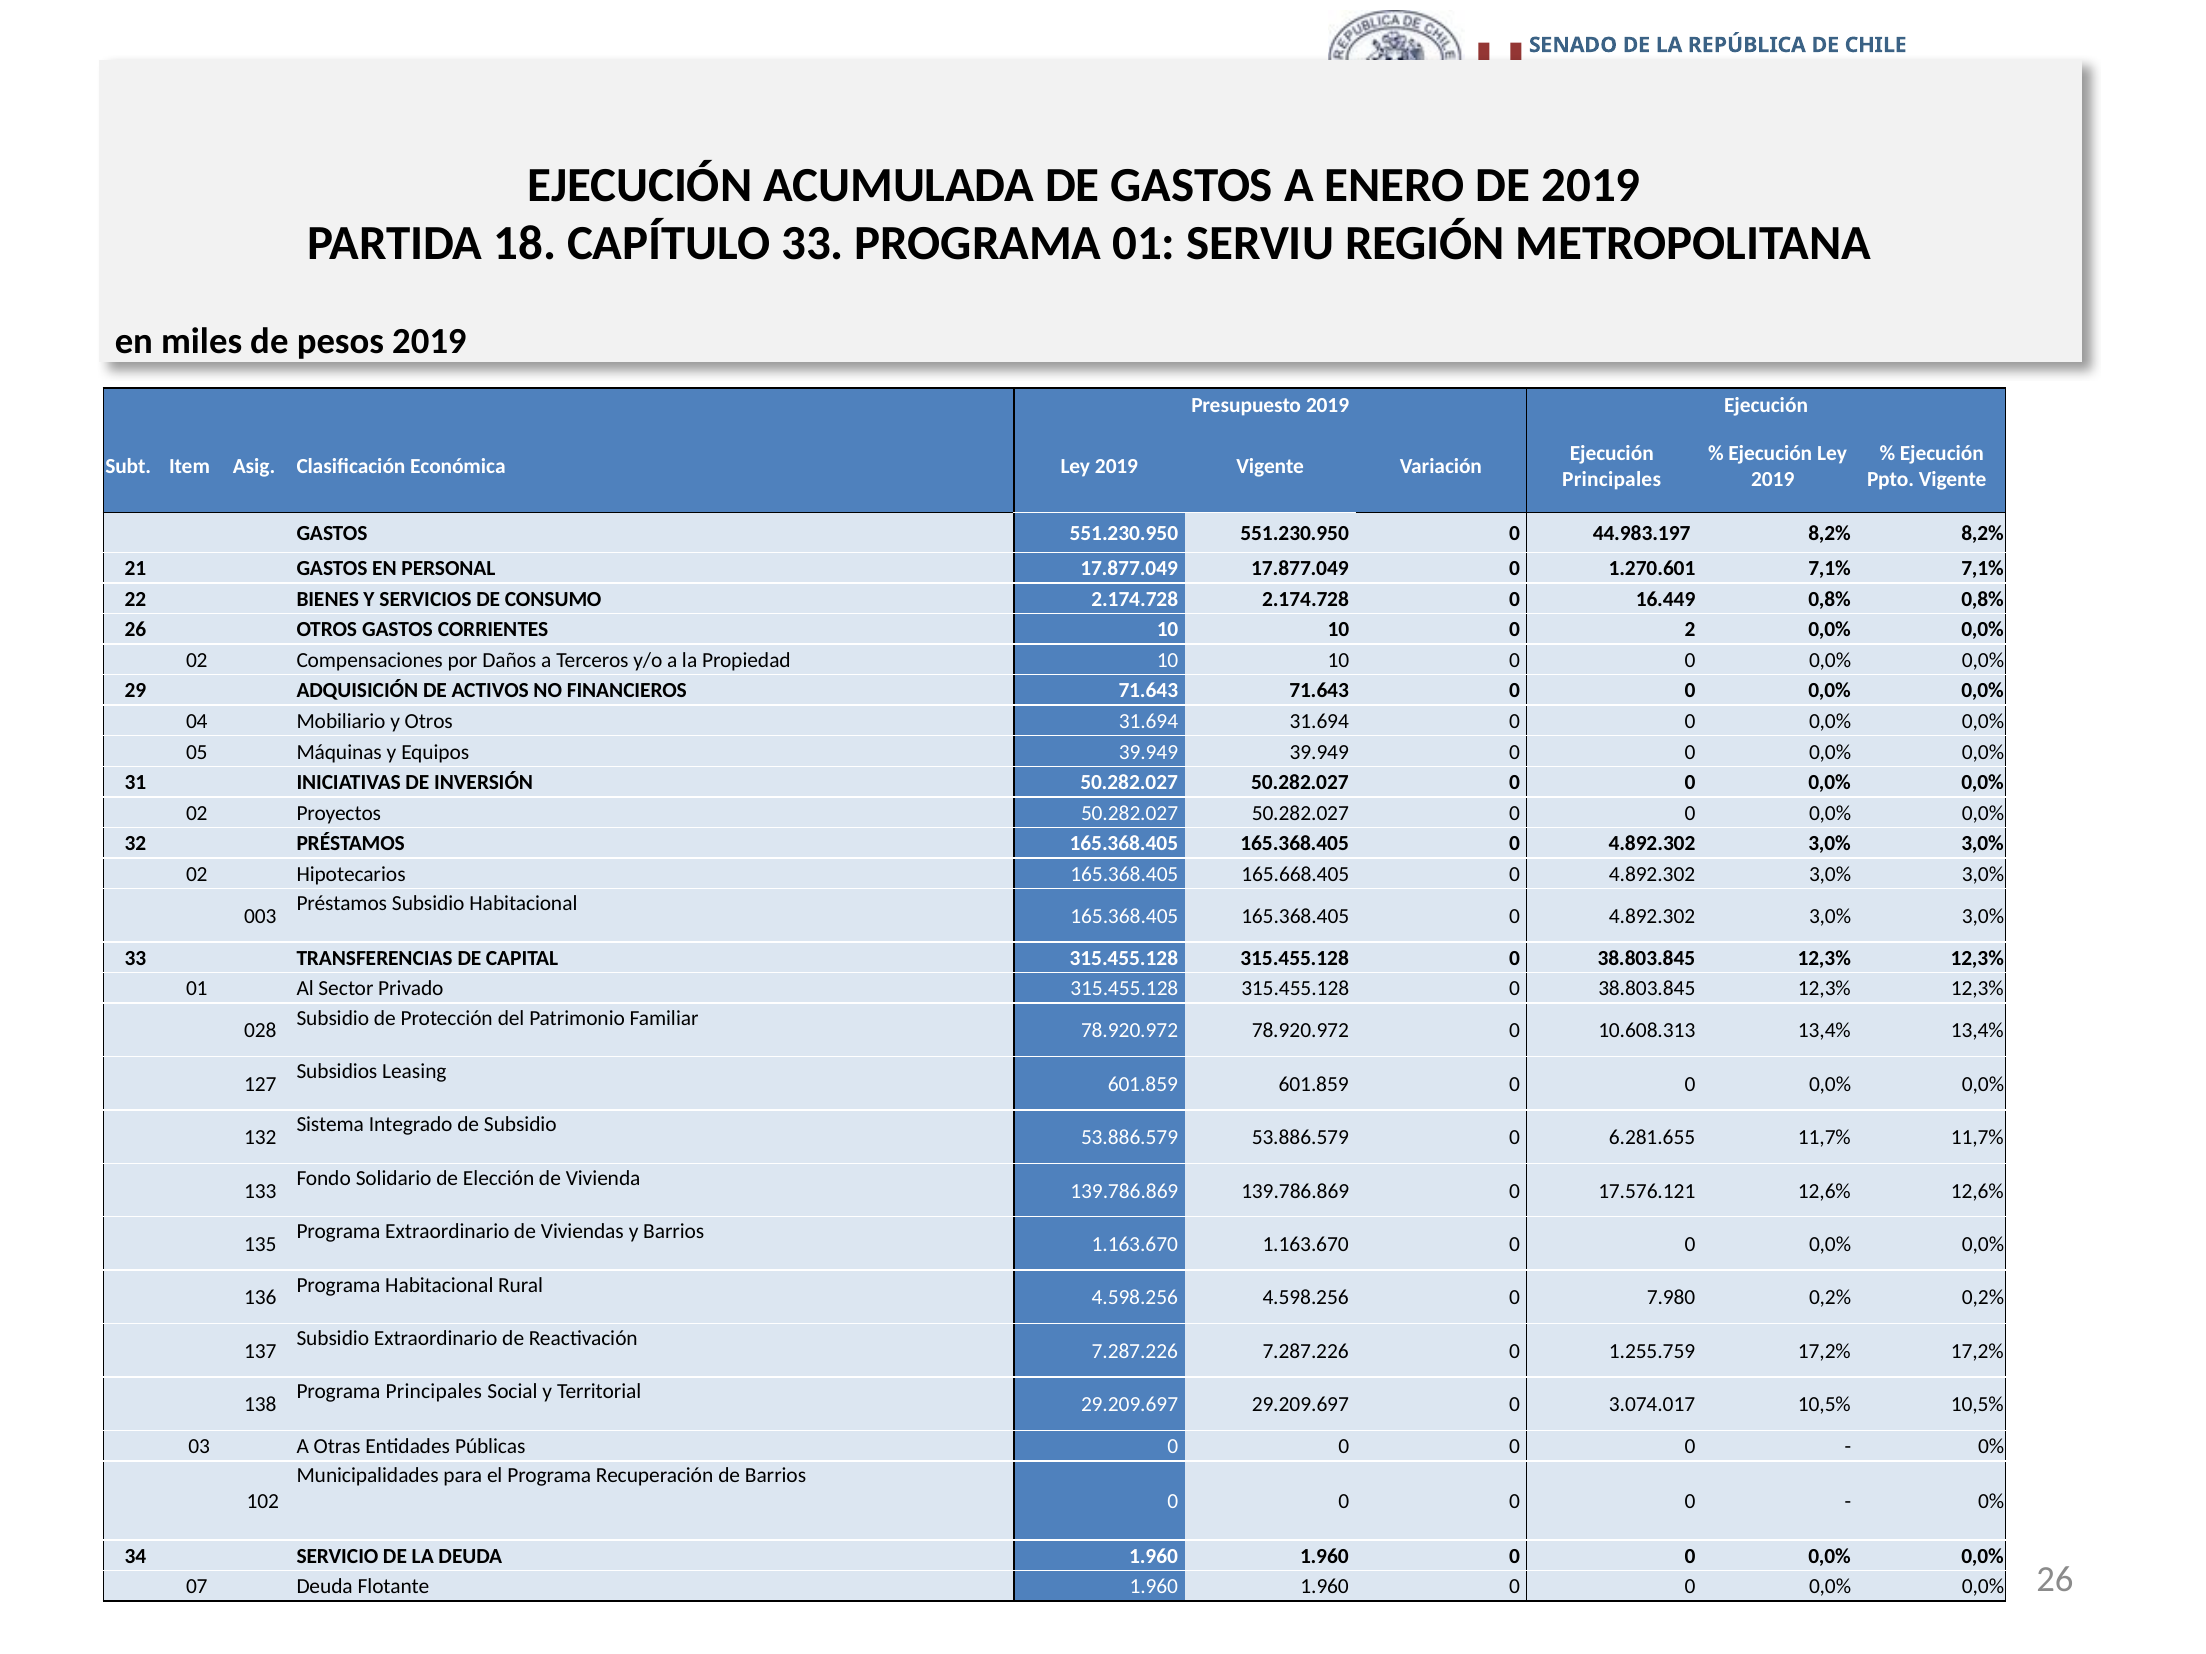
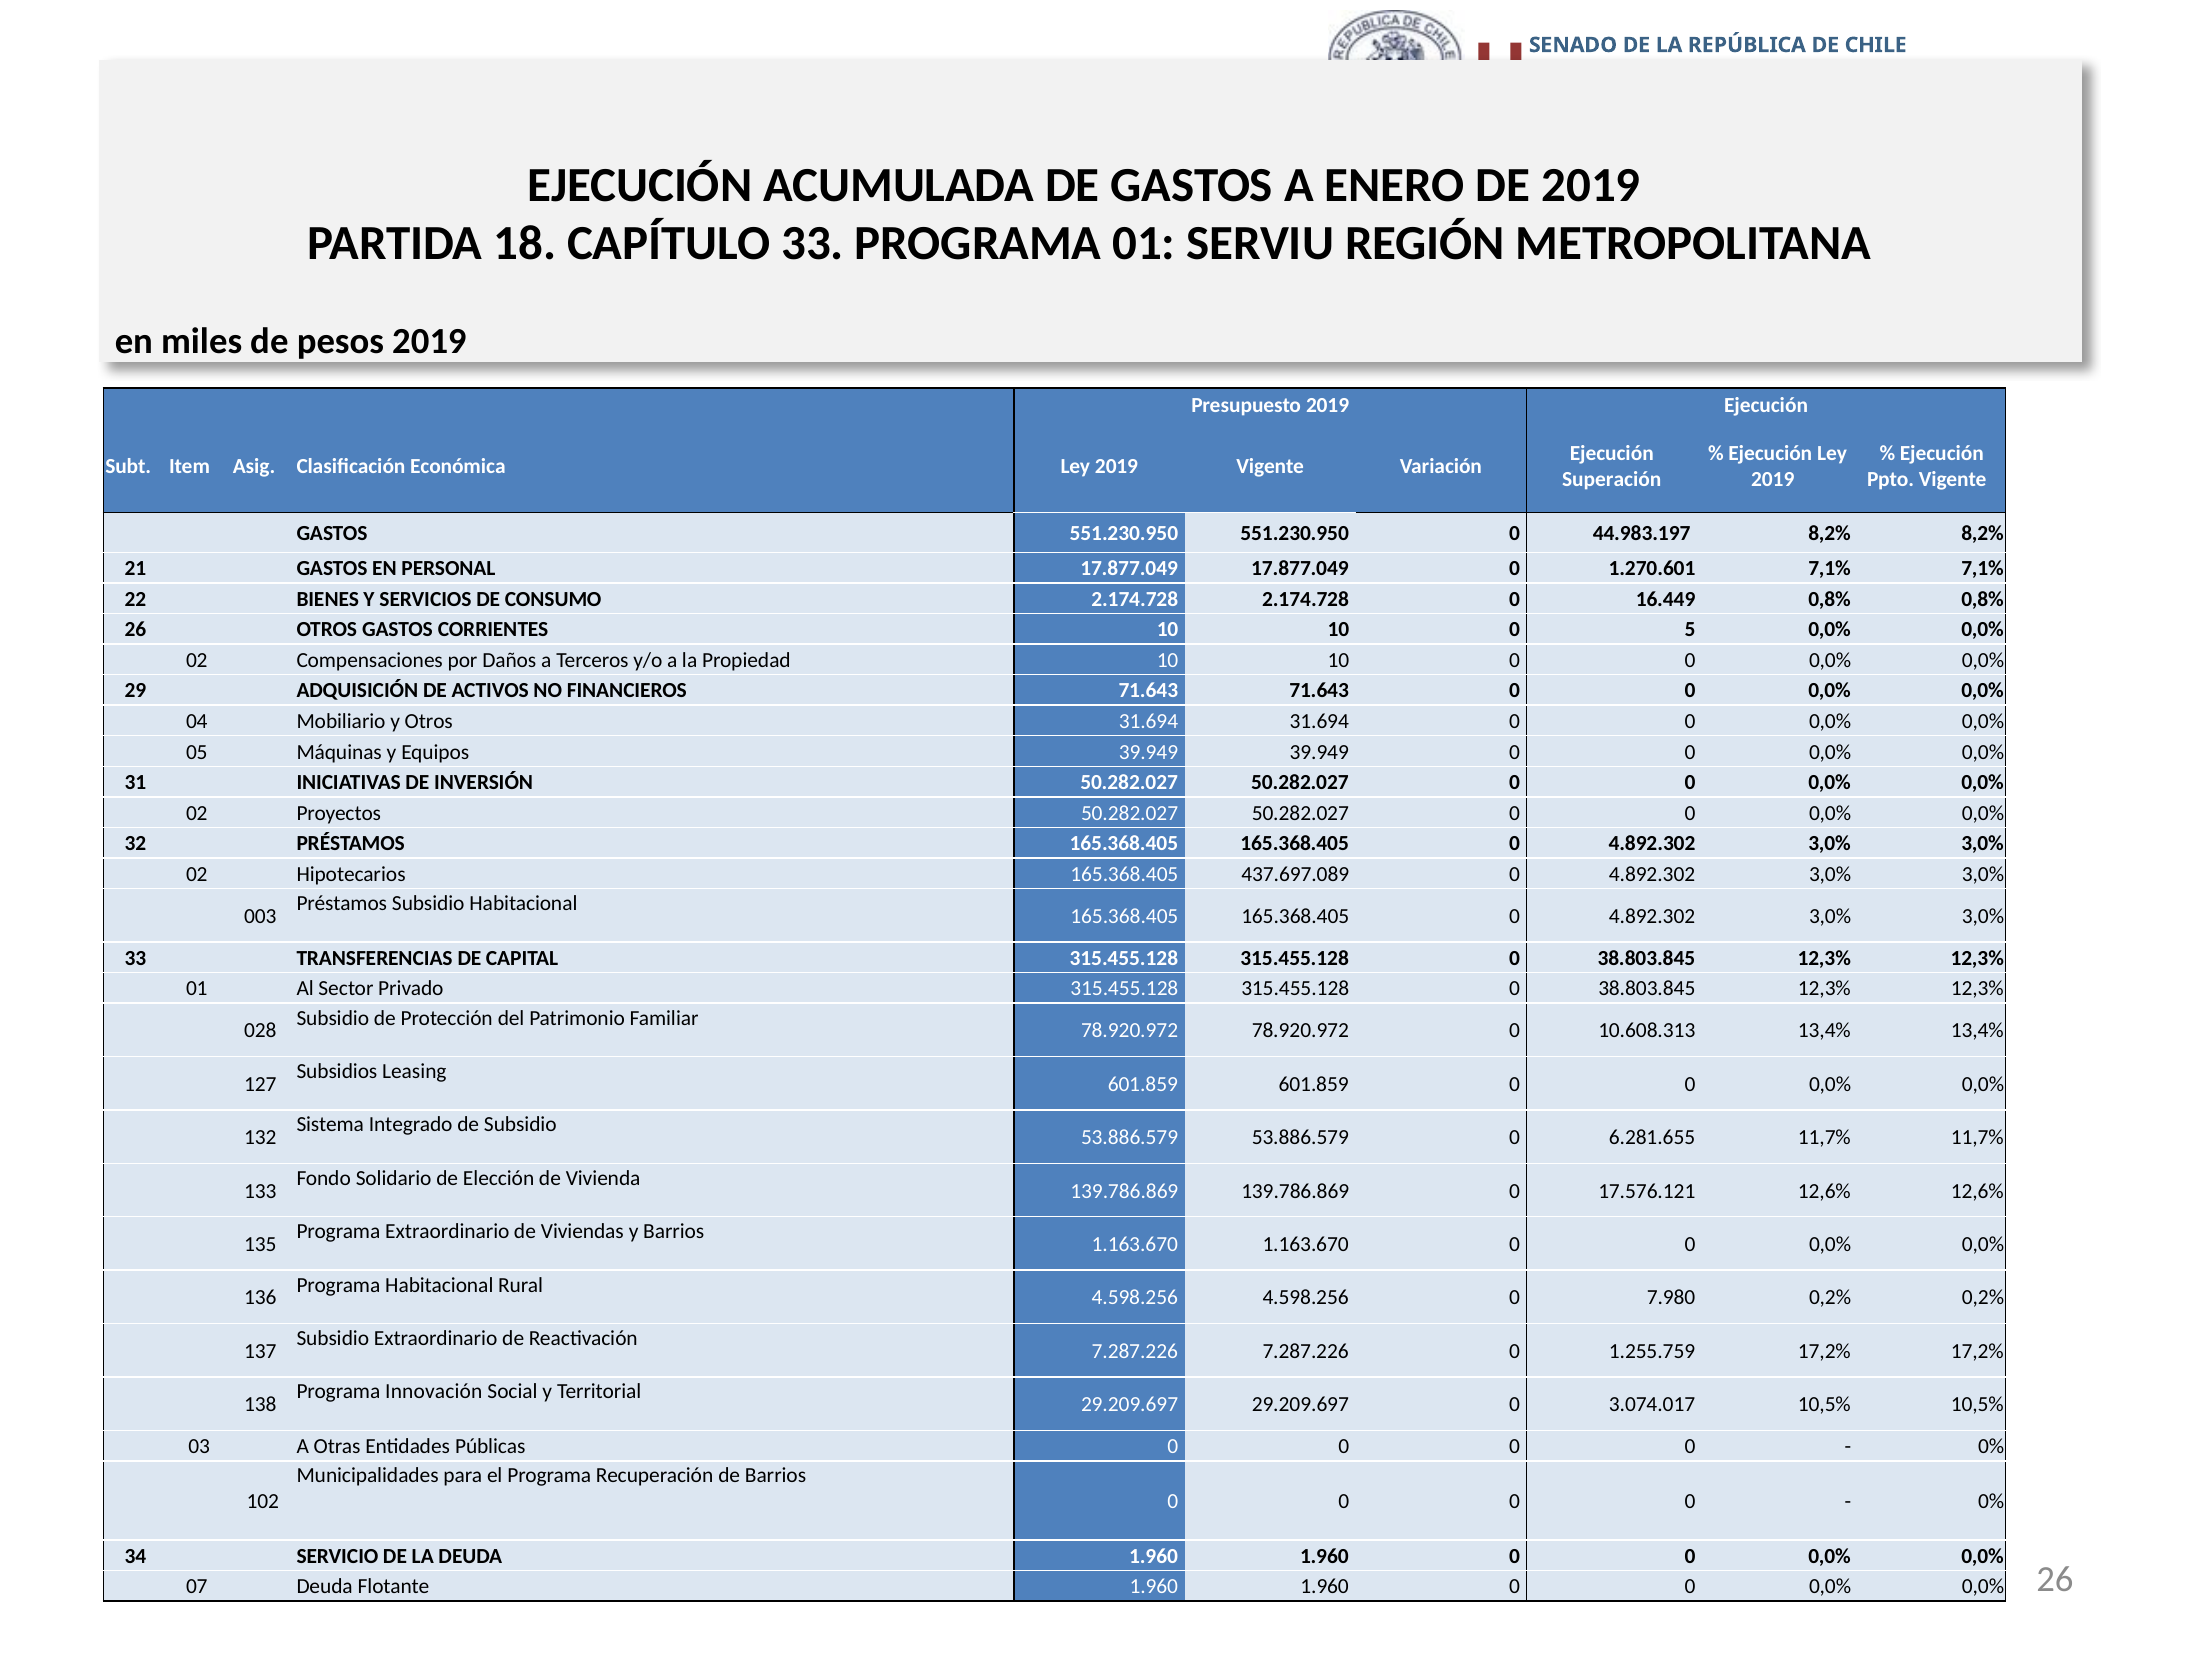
Principales at (1612, 480): Principales -> Superación
2: 2 -> 5
165.668.405: 165.668.405 -> 437.697.089
Programa Principales: Principales -> Innovación
